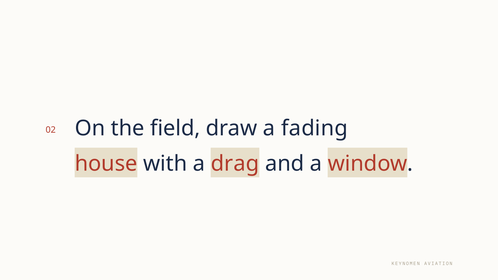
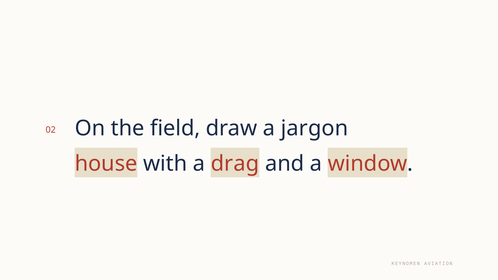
fading: fading -> jargon
